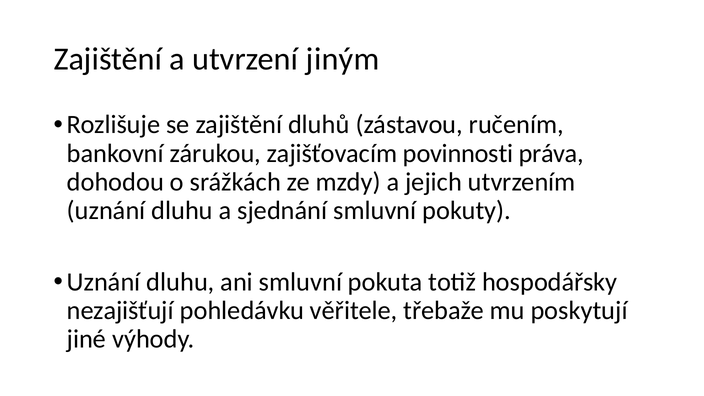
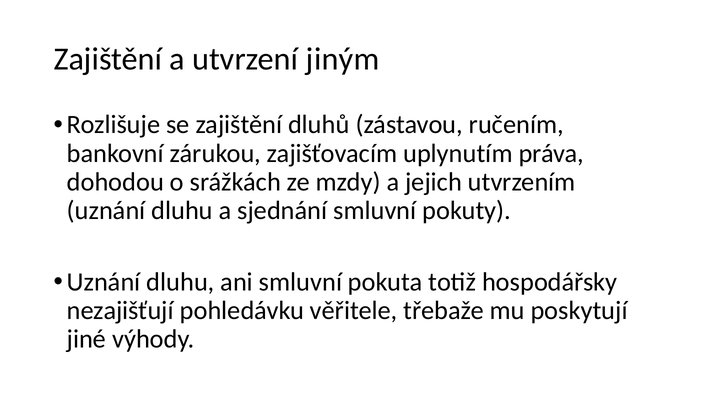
povinnosti: povinnosti -> uplynutím
